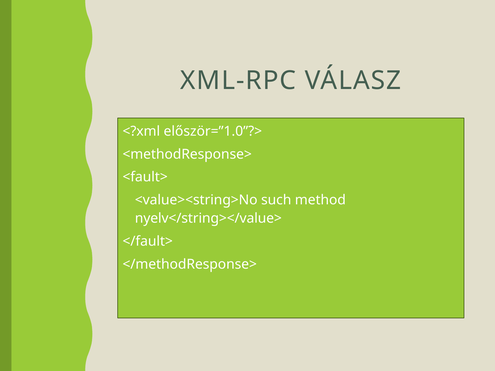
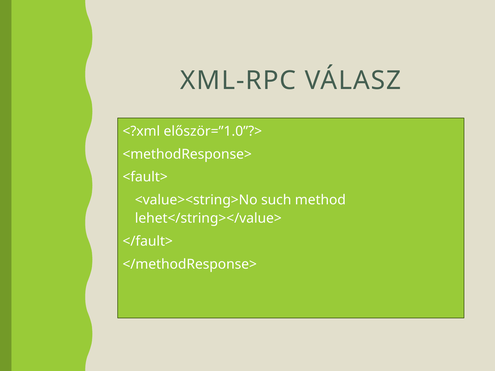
nyelv</string></value>: nyelv</string></value> -> lehet</string></value>
